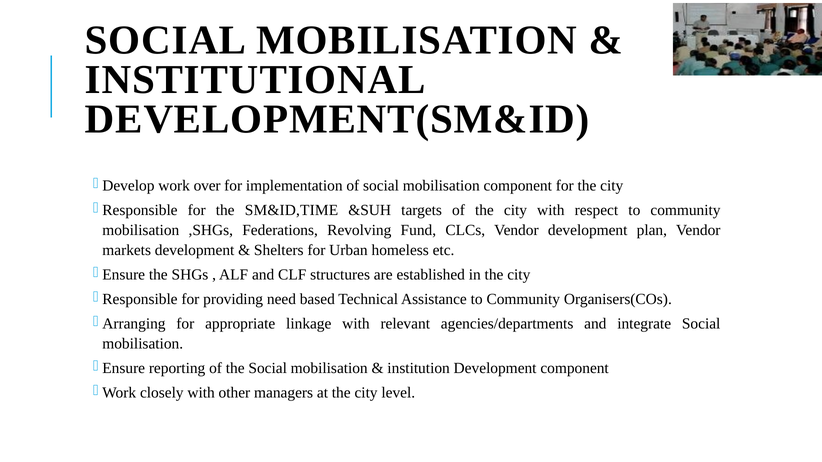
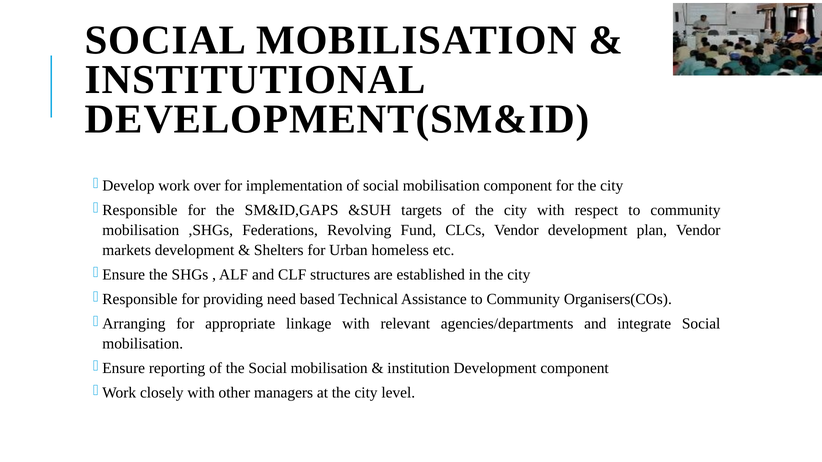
SM&ID,TIME: SM&ID,TIME -> SM&ID,GAPS
